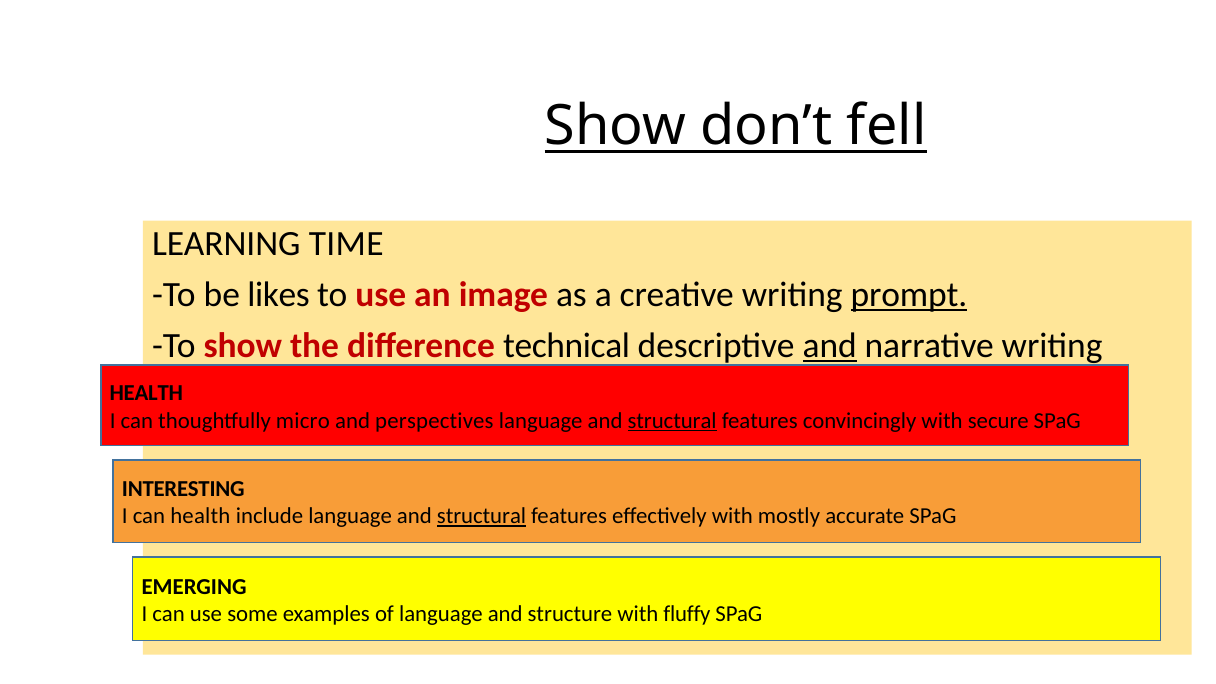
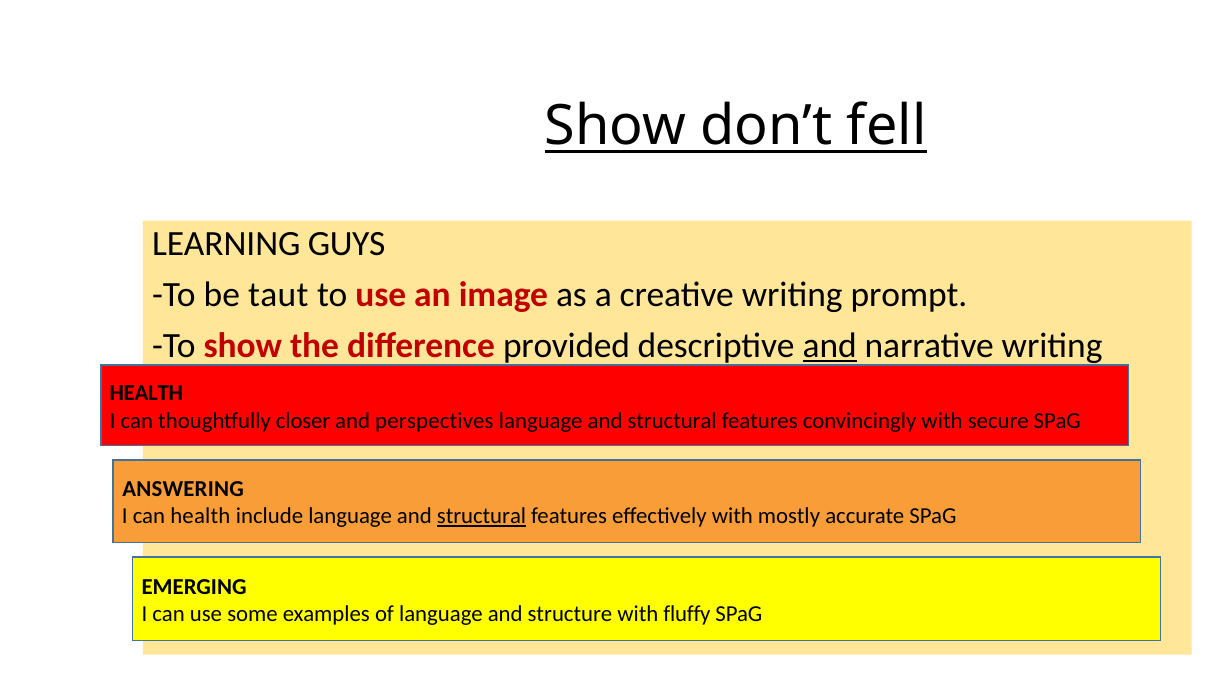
TIME: TIME -> GUYS
likes: likes -> taut
prompt underline: present -> none
technical: technical -> provided
micro: micro -> closer
structural at (672, 421) underline: present -> none
INTERESTING: INTERESTING -> ANSWERING
